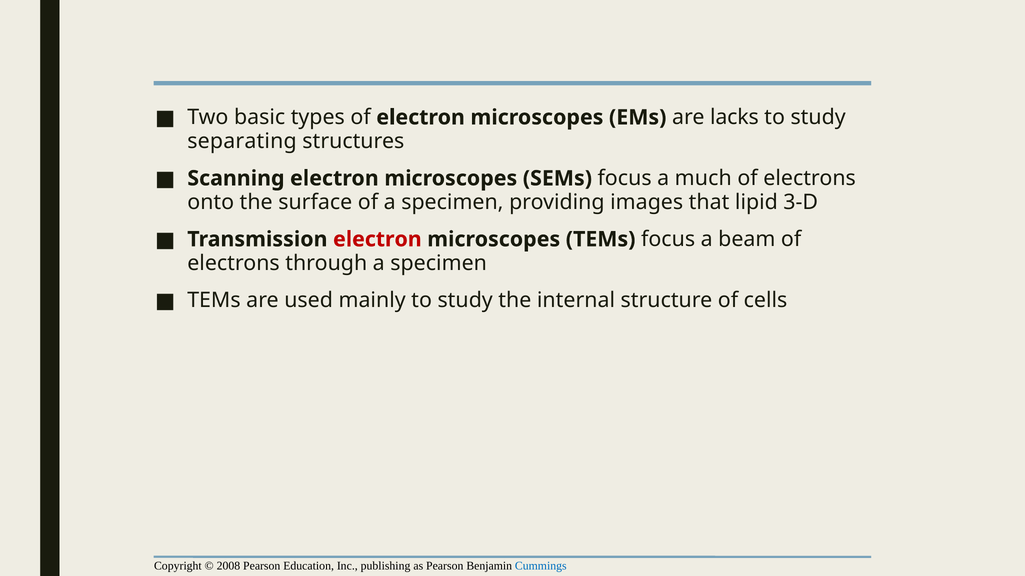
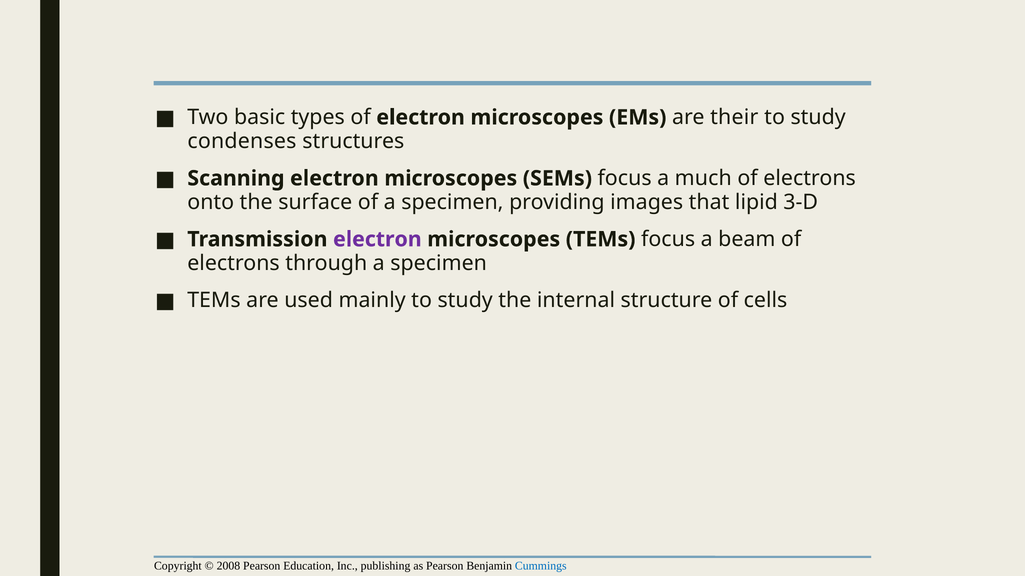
lacks: lacks -> their
separating: separating -> condenses
electron at (377, 240) colour: red -> purple
